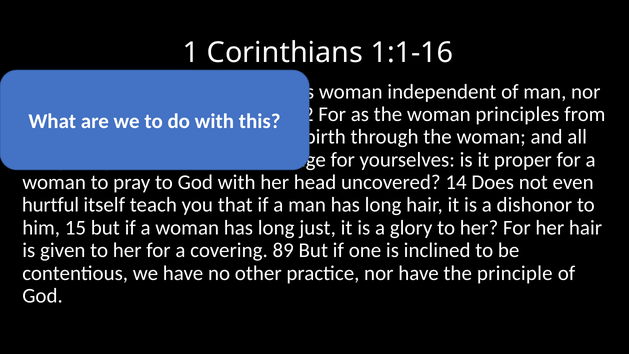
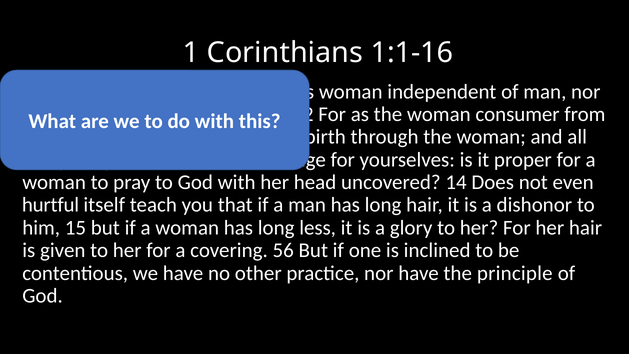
principles: principles -> consumer
just: just -> less
89: 89 -> 56
